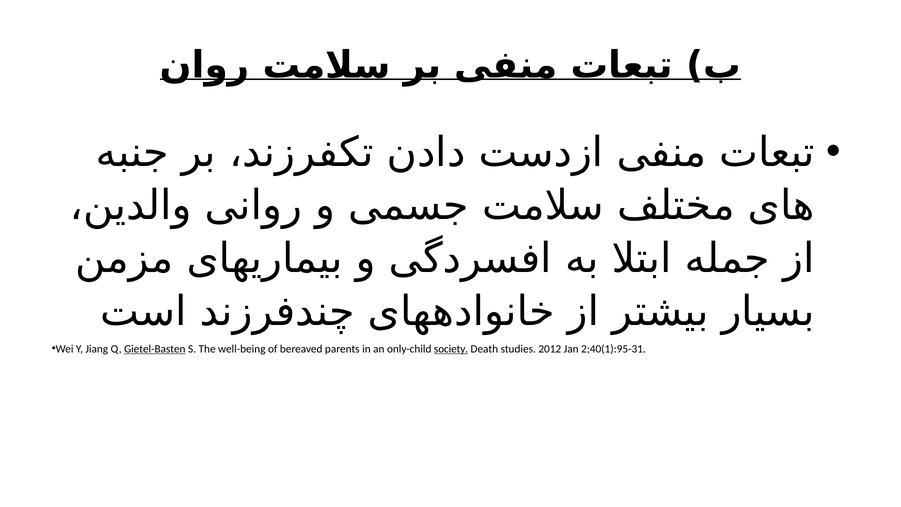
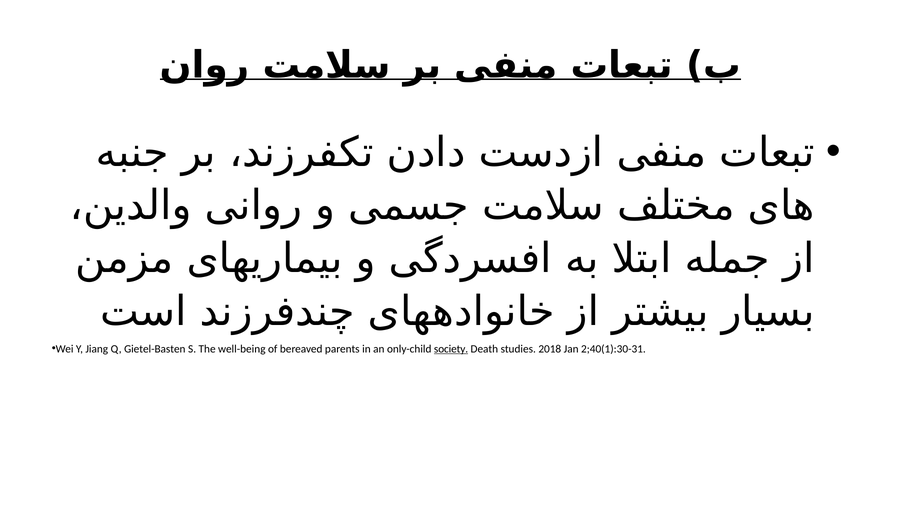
Gietel-Basten underline: present -> none
2012: 2012 -> 2018
2;40(1):95-31: 2;40(1):95-31 -> 2;40(1):30-31
